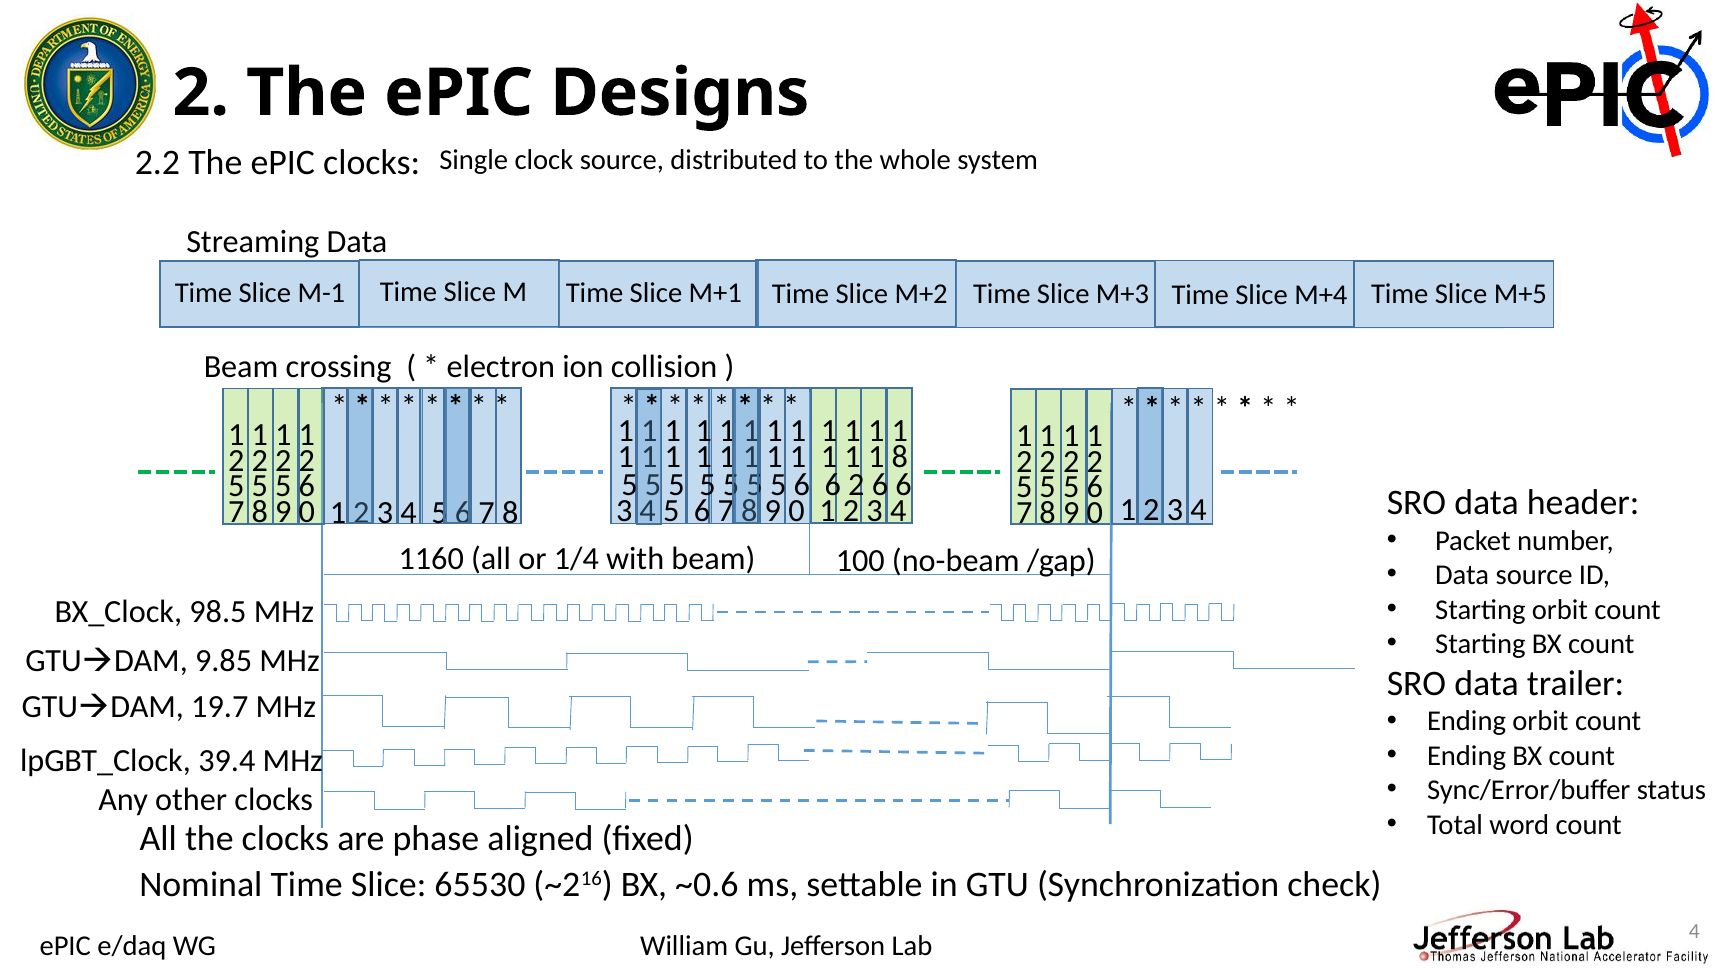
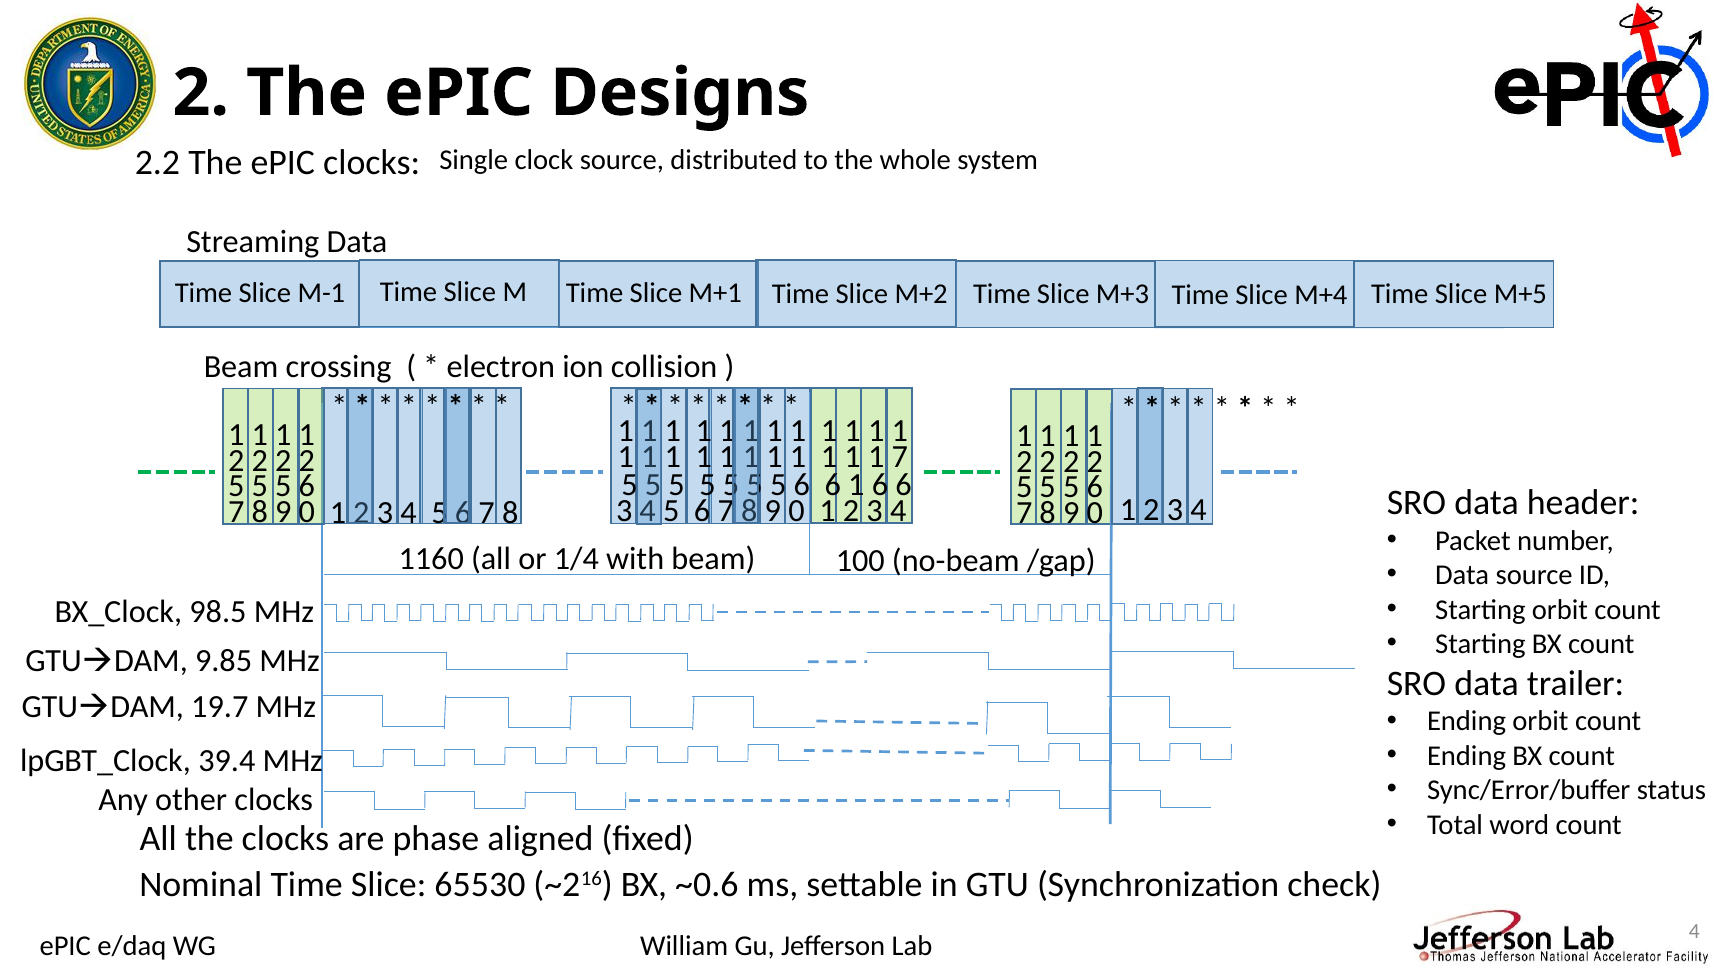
8 at (900, 457): 8 -> 7
5 6 6 2: 2 -> 1
